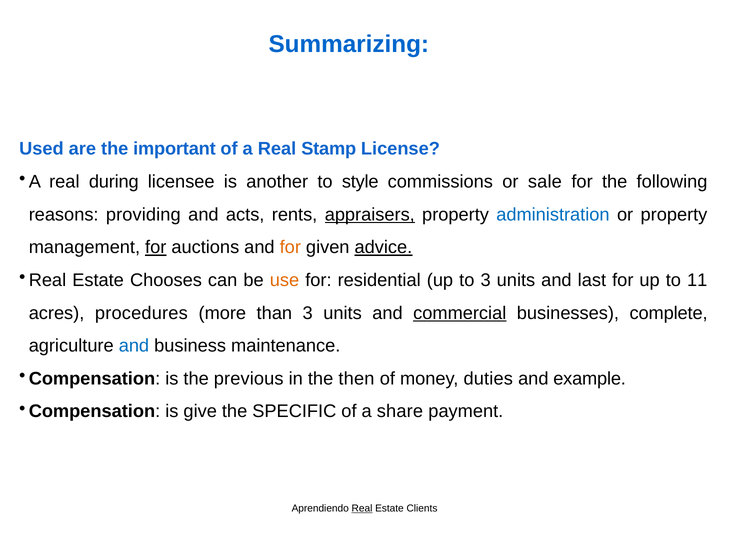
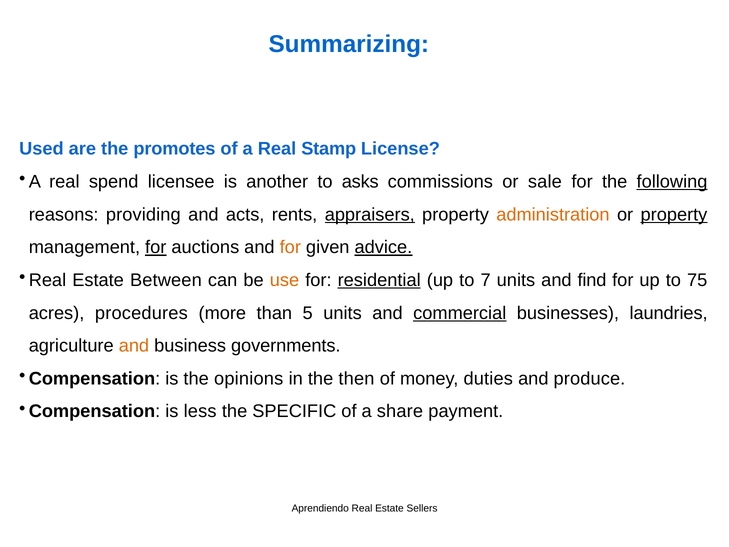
important: important -> promotes
during: during -> spend
style: style -> asks
following underline: none -> present
administration colour: blue -> orange
property at (674, 214) underline: none -> present
Chooses: Chooses -> Between
residential underline: none -> present
to 3: 3 -> 7
last: last -> find
11: 11 -> 75
than 3: 3 -> 5
complete: complete -> laundries
and at (134, 346) colour: blue -> orange
maintenance: maintenance -> governments
previous: previous -> opinions
example: example -> produce
give: give -> less
Real at (362, 508) underline: present -> none
Clients: Clients -> Sellers
